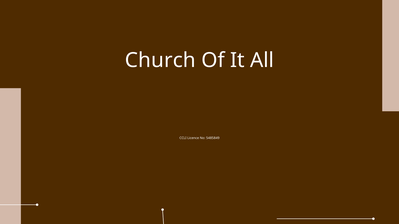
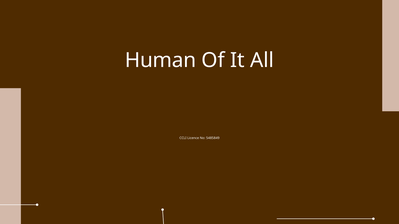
Church: Church -> Human
